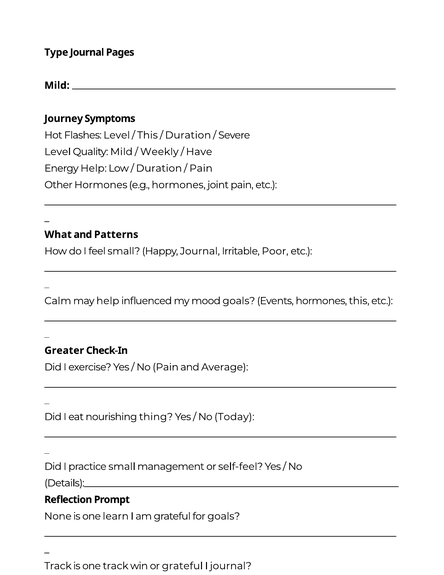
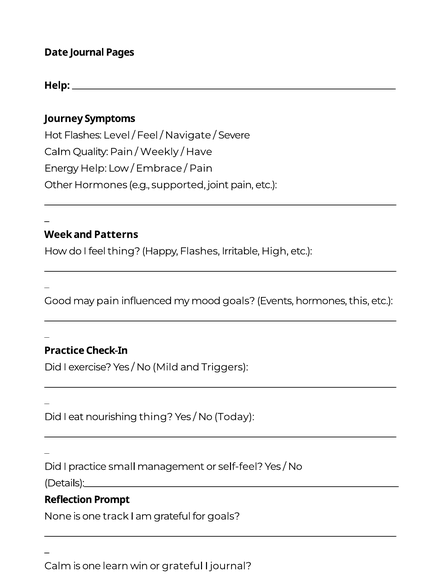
Type: Type -> Date
Mild at (57, 85): Mild -> Help
This at (147, 135): This -> Feel
Duration at (188, 135): Duration -> Navigate
Level at (58, 152): Level -> Calm
Quality Mild: Mild -> Pain
Duration at (159, 168): Duration -> Embrace
e.g hormones: hormones -> supported
What: What -> Week
feel small: small -> thing
Happy Journal: Journal -> Flashes
Poor: Poor -> High
Calm: Calm -> Good
may help: help -> pain
Greater at (64, 350): Greater -> Practice
No Pain: Pain -> Mild
Average: Average -> Triggers
learn: learn -> track
Track at (58, 565): Track -> Calm
one track: track -> learn
